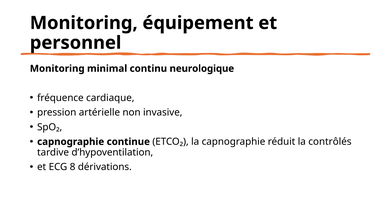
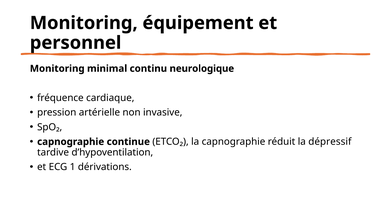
contrôlés: contrôlés -> dépressif
8: 8 -> 1
